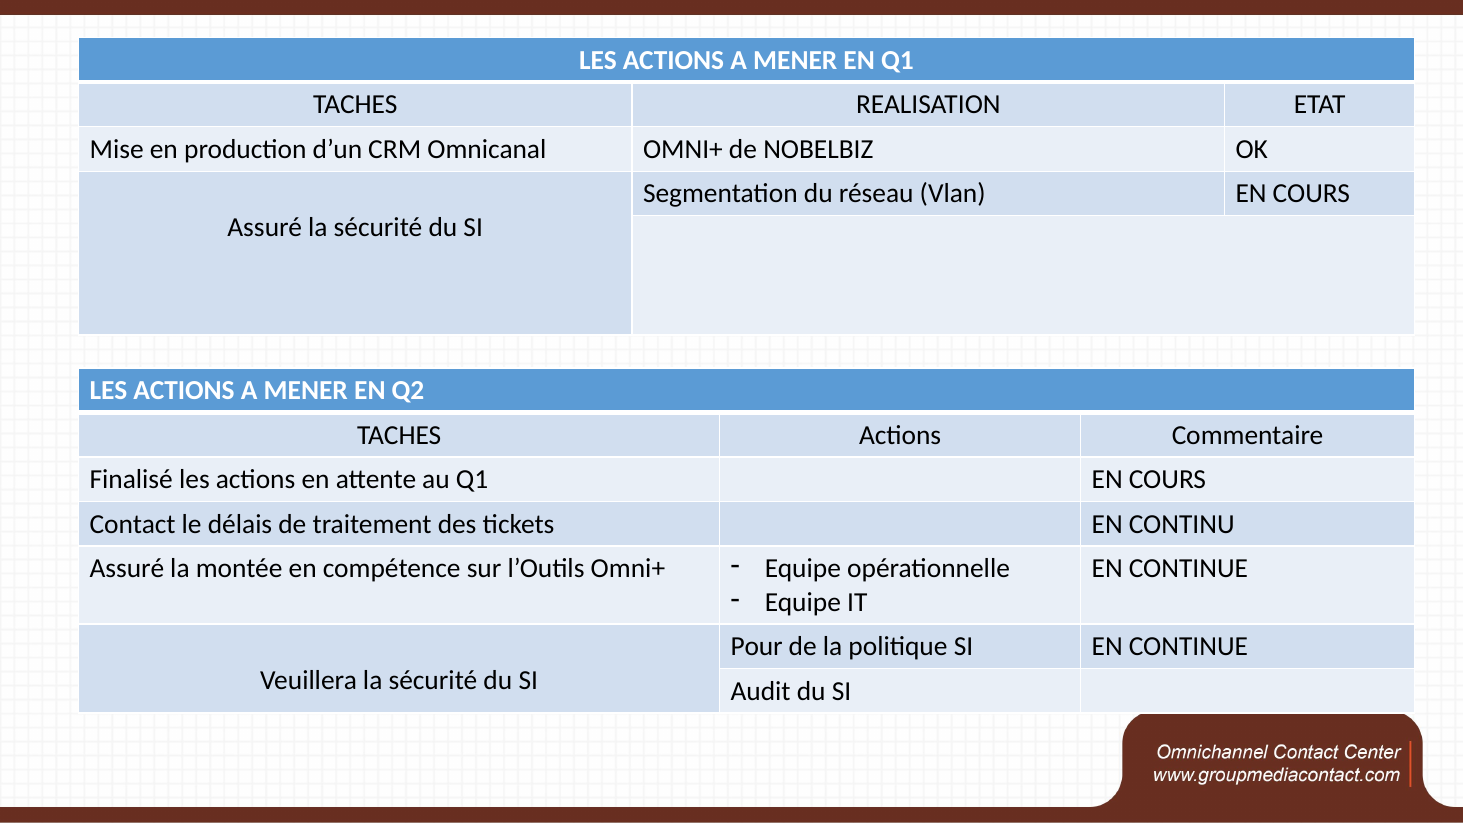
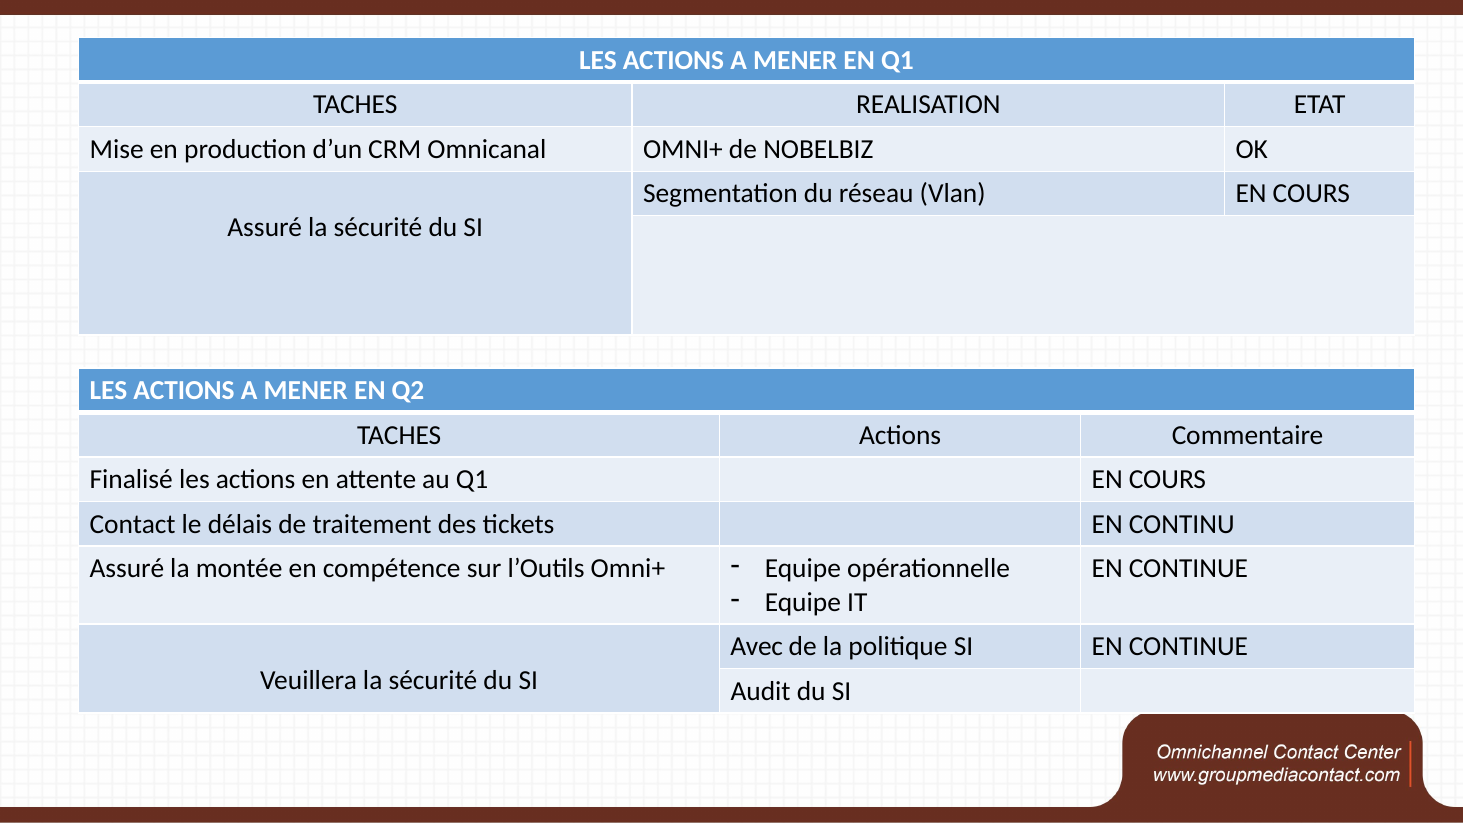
Pour: Pour -> Avec
